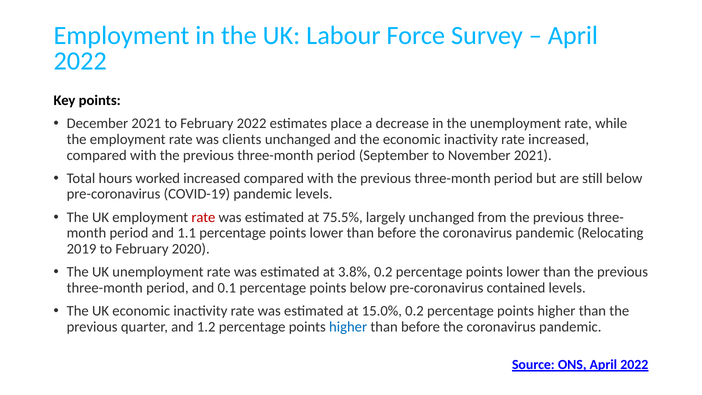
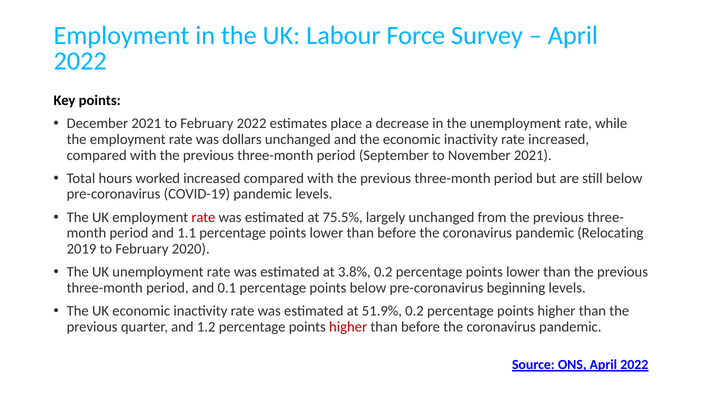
clients: clients -> dollars
contained: contained -> beginning
15.0%: 15.0% -> 51.9%
higher at (348, 327) colour: blue -> red
